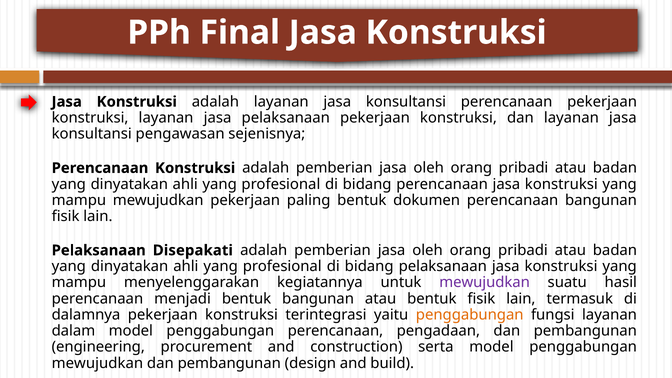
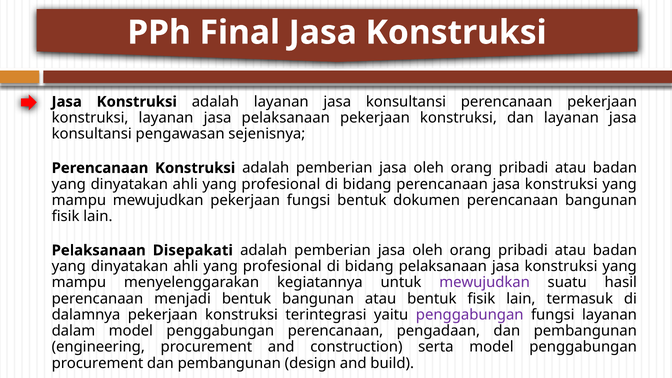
pekerjaan paling: paling -> fungsi
penggabungan at (470, 315) colour: orange -> purple
mewujudkan at (97, 363): mewujudkan -> procurement
